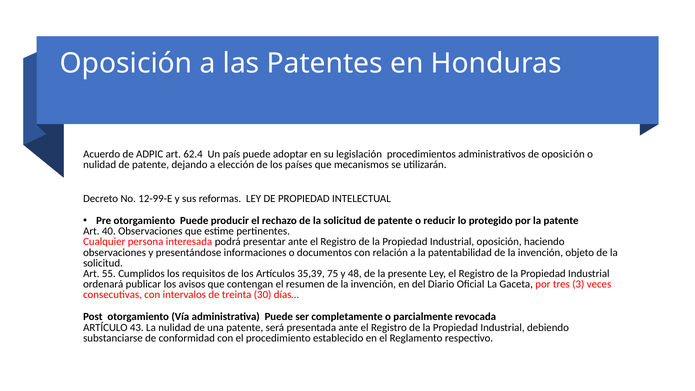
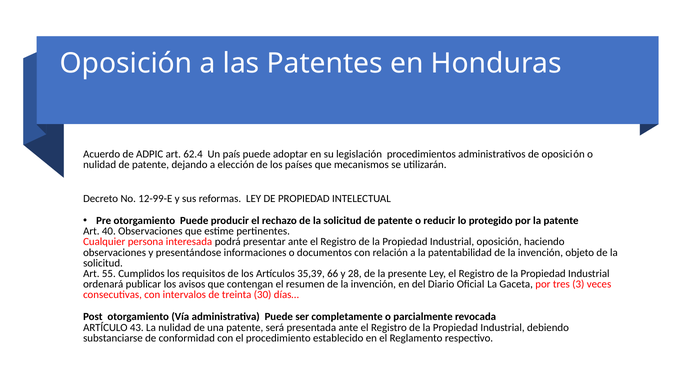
75: 75 -> 66
48: 48 -> 28
